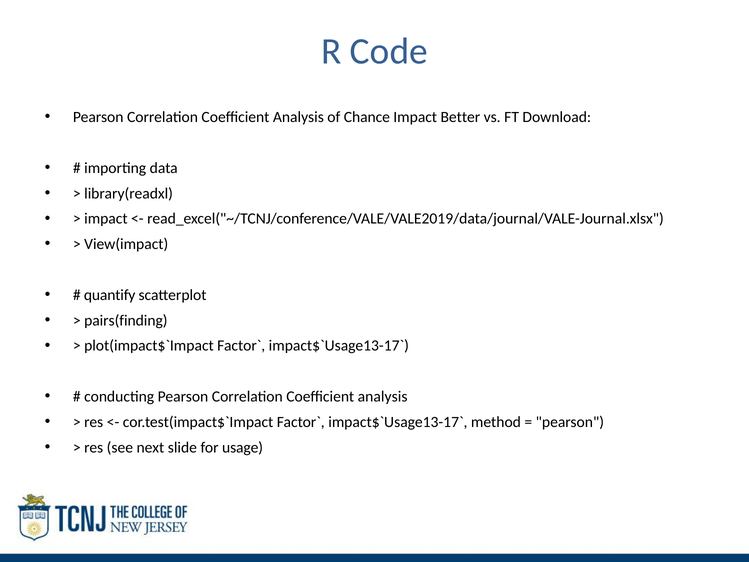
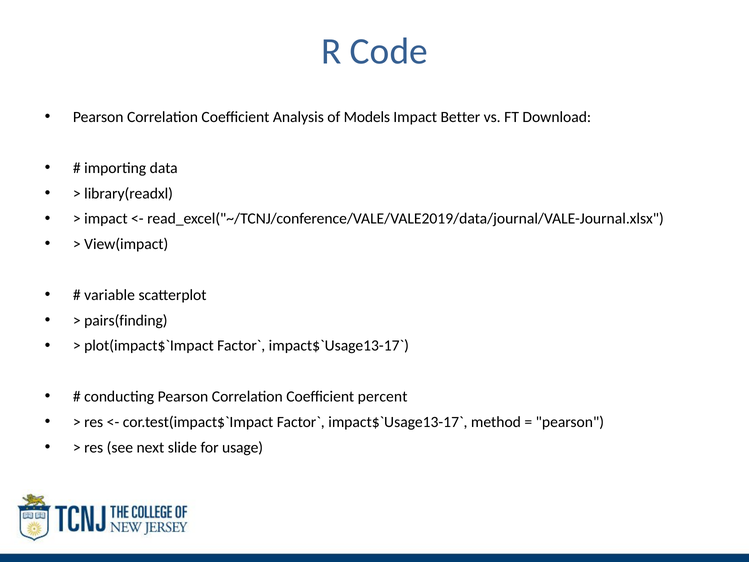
Chance: Chance -> Models
quantify: quantify -> variable
analysis at (383, 396): analysis -> percent
